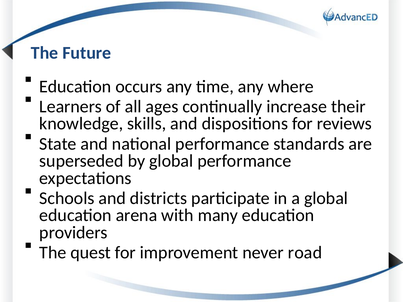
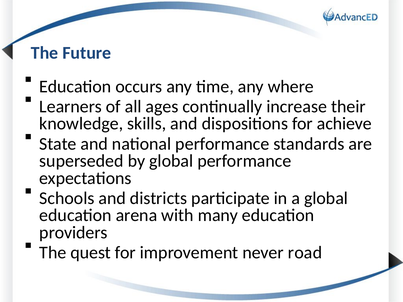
reviews: reviews -> achieve
